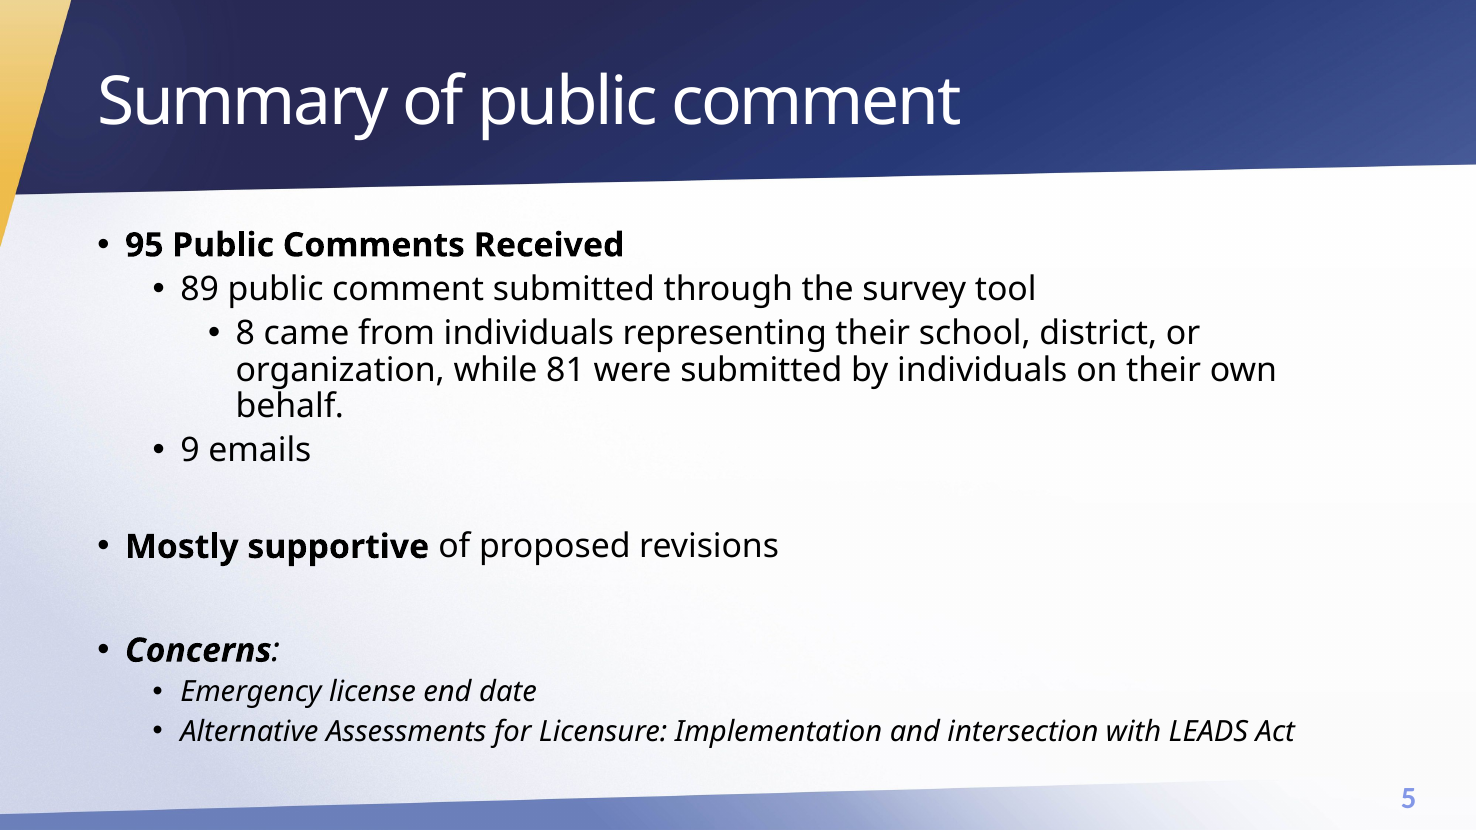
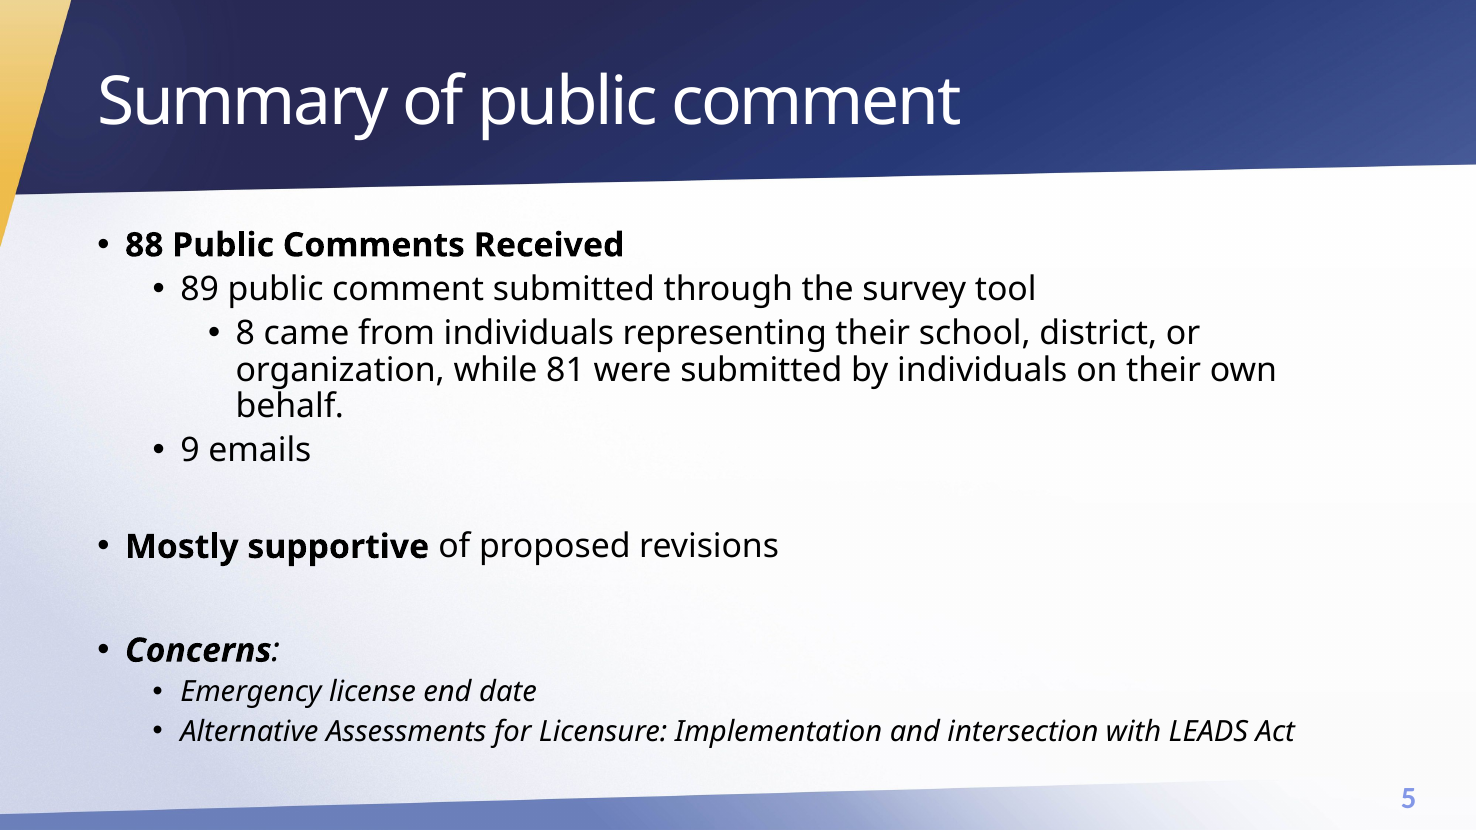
95: 95 -> 88
